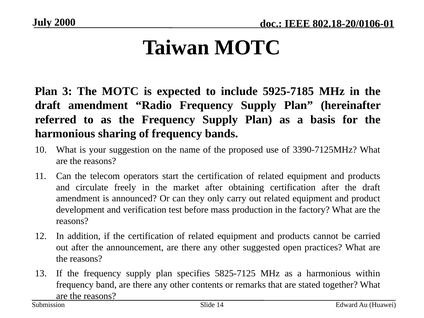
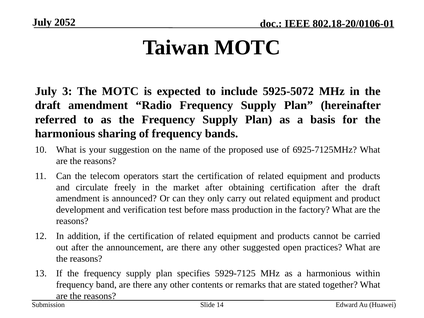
2000: 2000 -> 2052
Plan at (46, 91): Plan -> July
5925-7185: 5925-7185 -> 5925-5072
3390-7125MHz: 3390-7125MHz -> 6925-7125MHz
5825-7125: 5825-7125 -> 5929-7125
